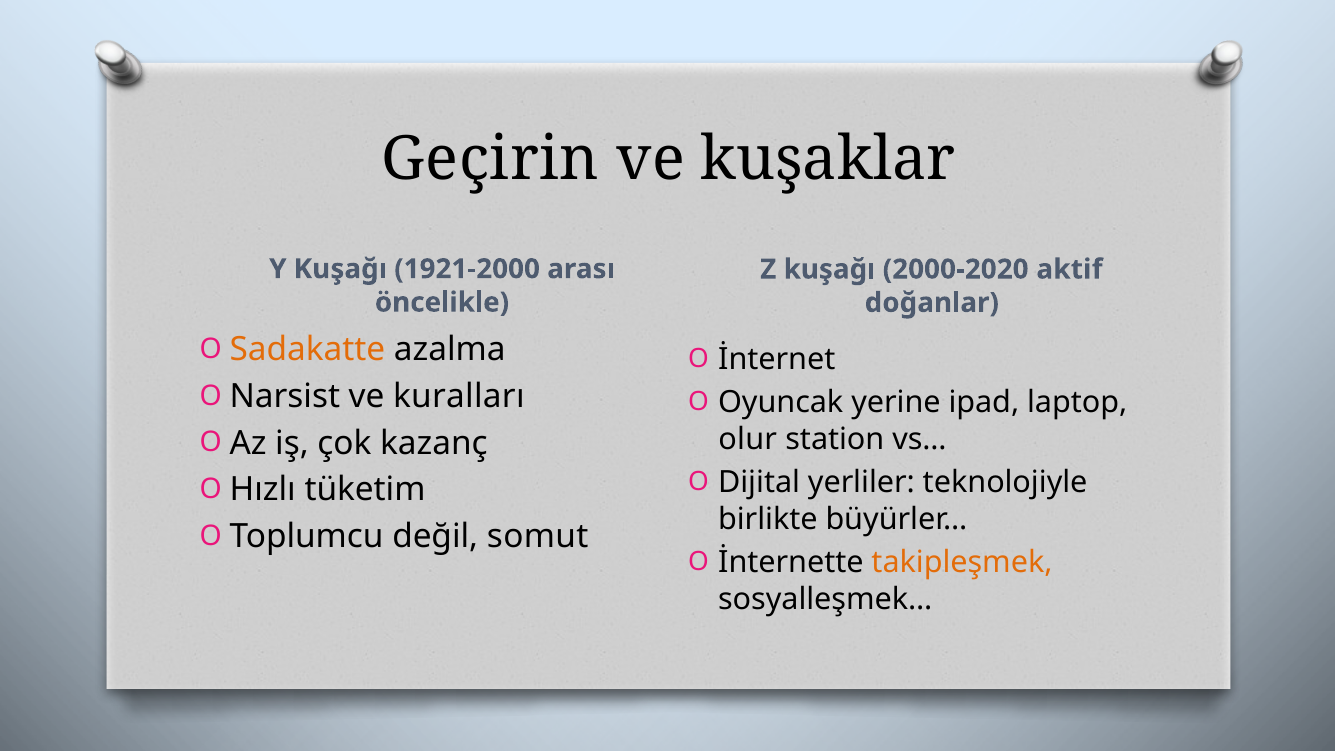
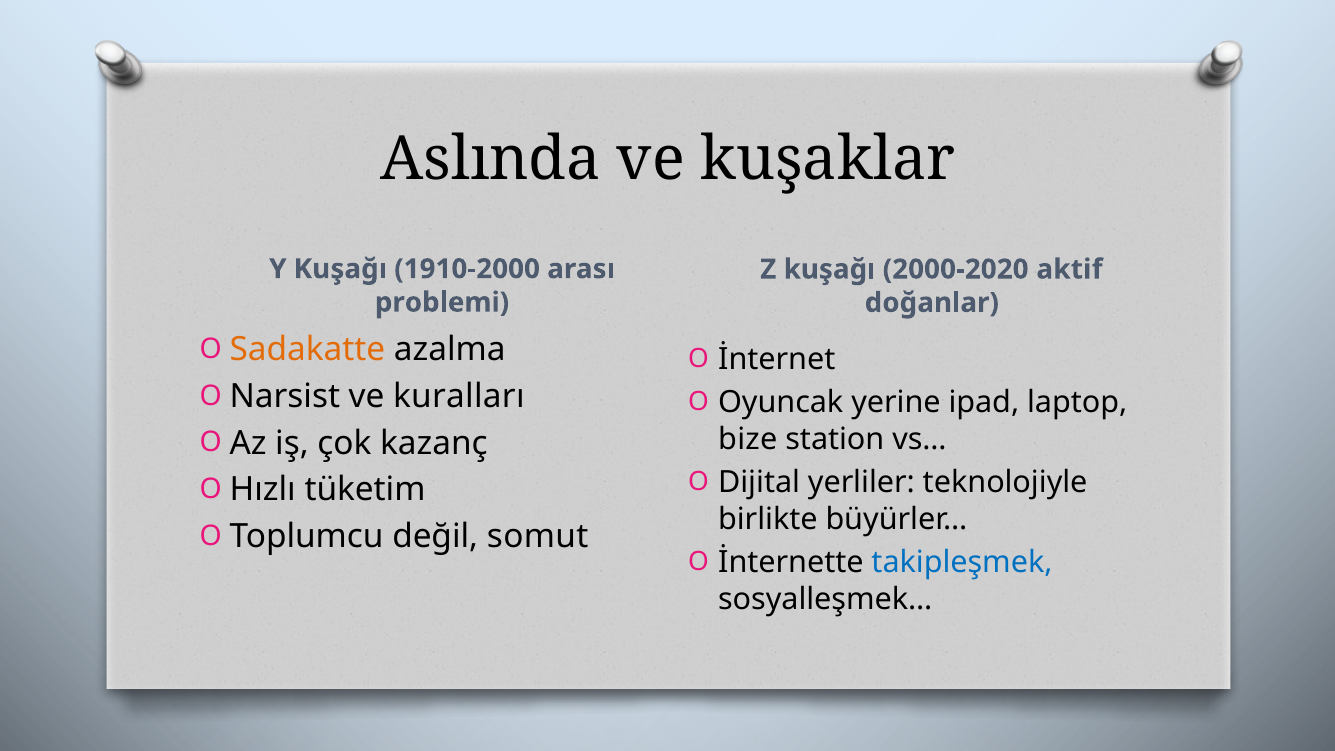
Geçirin: Geçirin -> Aslında
1921-2000: 1921-2000 -> 1910-2000
öncelikle: öncelikle -> problemi
olur: olur -> bize
takipleşmek colour: orange -> blue
